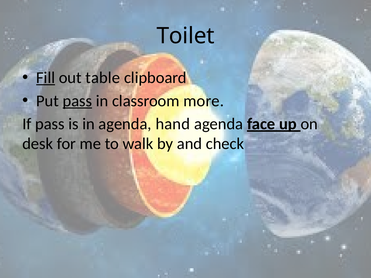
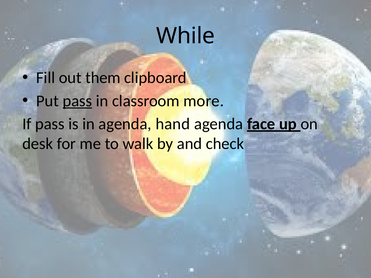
Toilet: Toilet -> While
Fill underline: present -> none
table: table -> them
